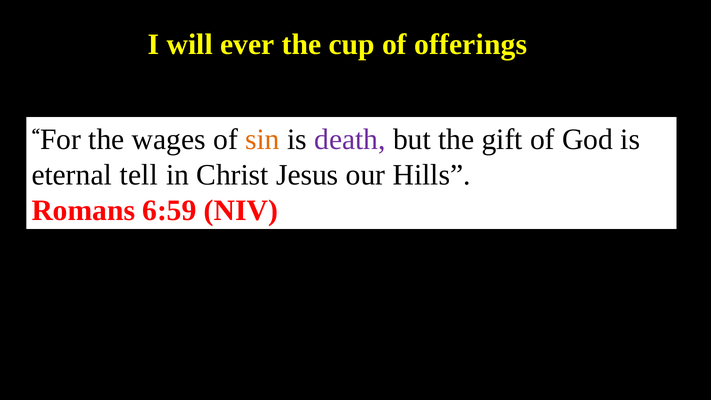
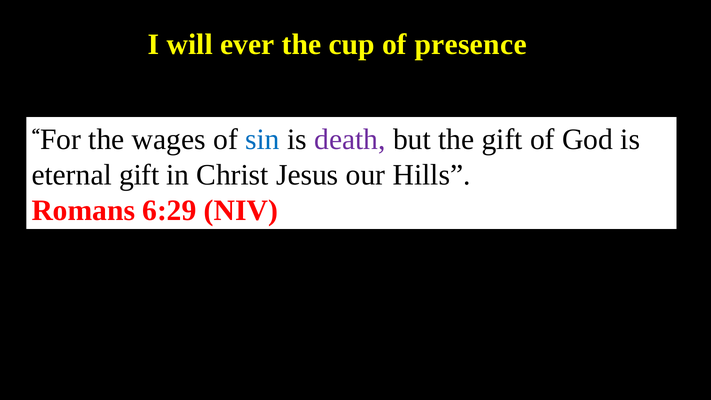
offerings: offerings -> presence
sin colour: orange -> blue
eternal tell: tell -> gift
6:59: 6:59 -> 6:29
